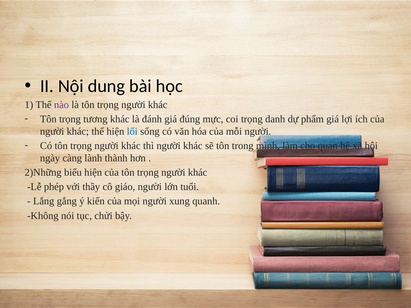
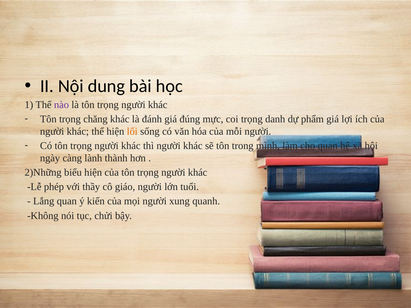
tương: tương -> chăng
lối colour: blue -> orange
Lắng gắng: gắng -> quan
